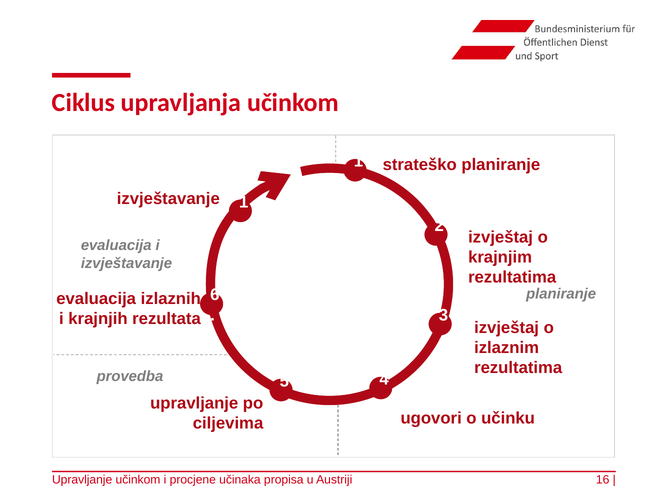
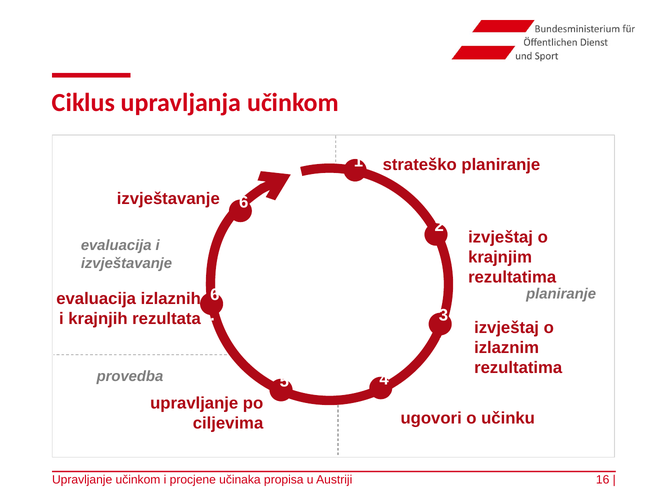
izvještavanje 1: 1 -> 6
